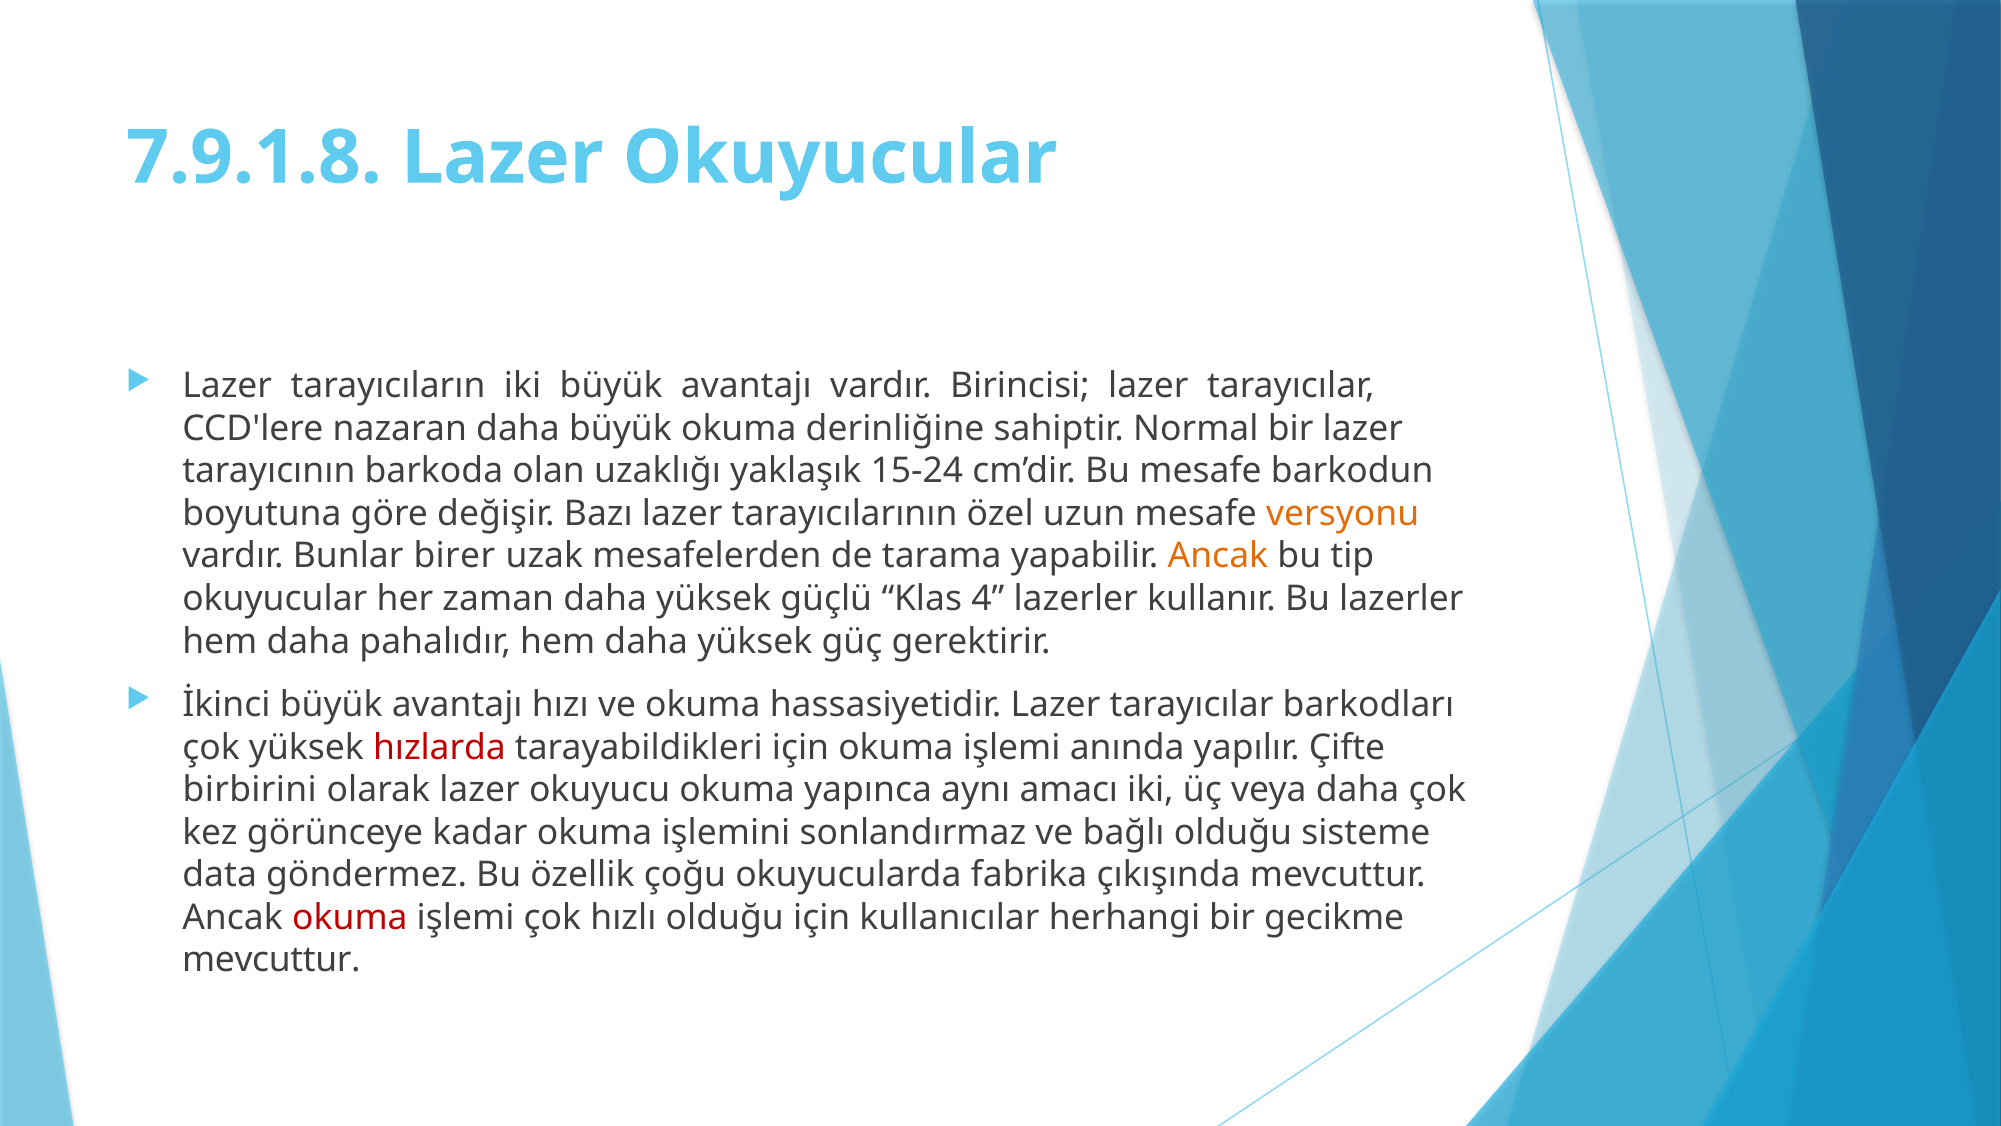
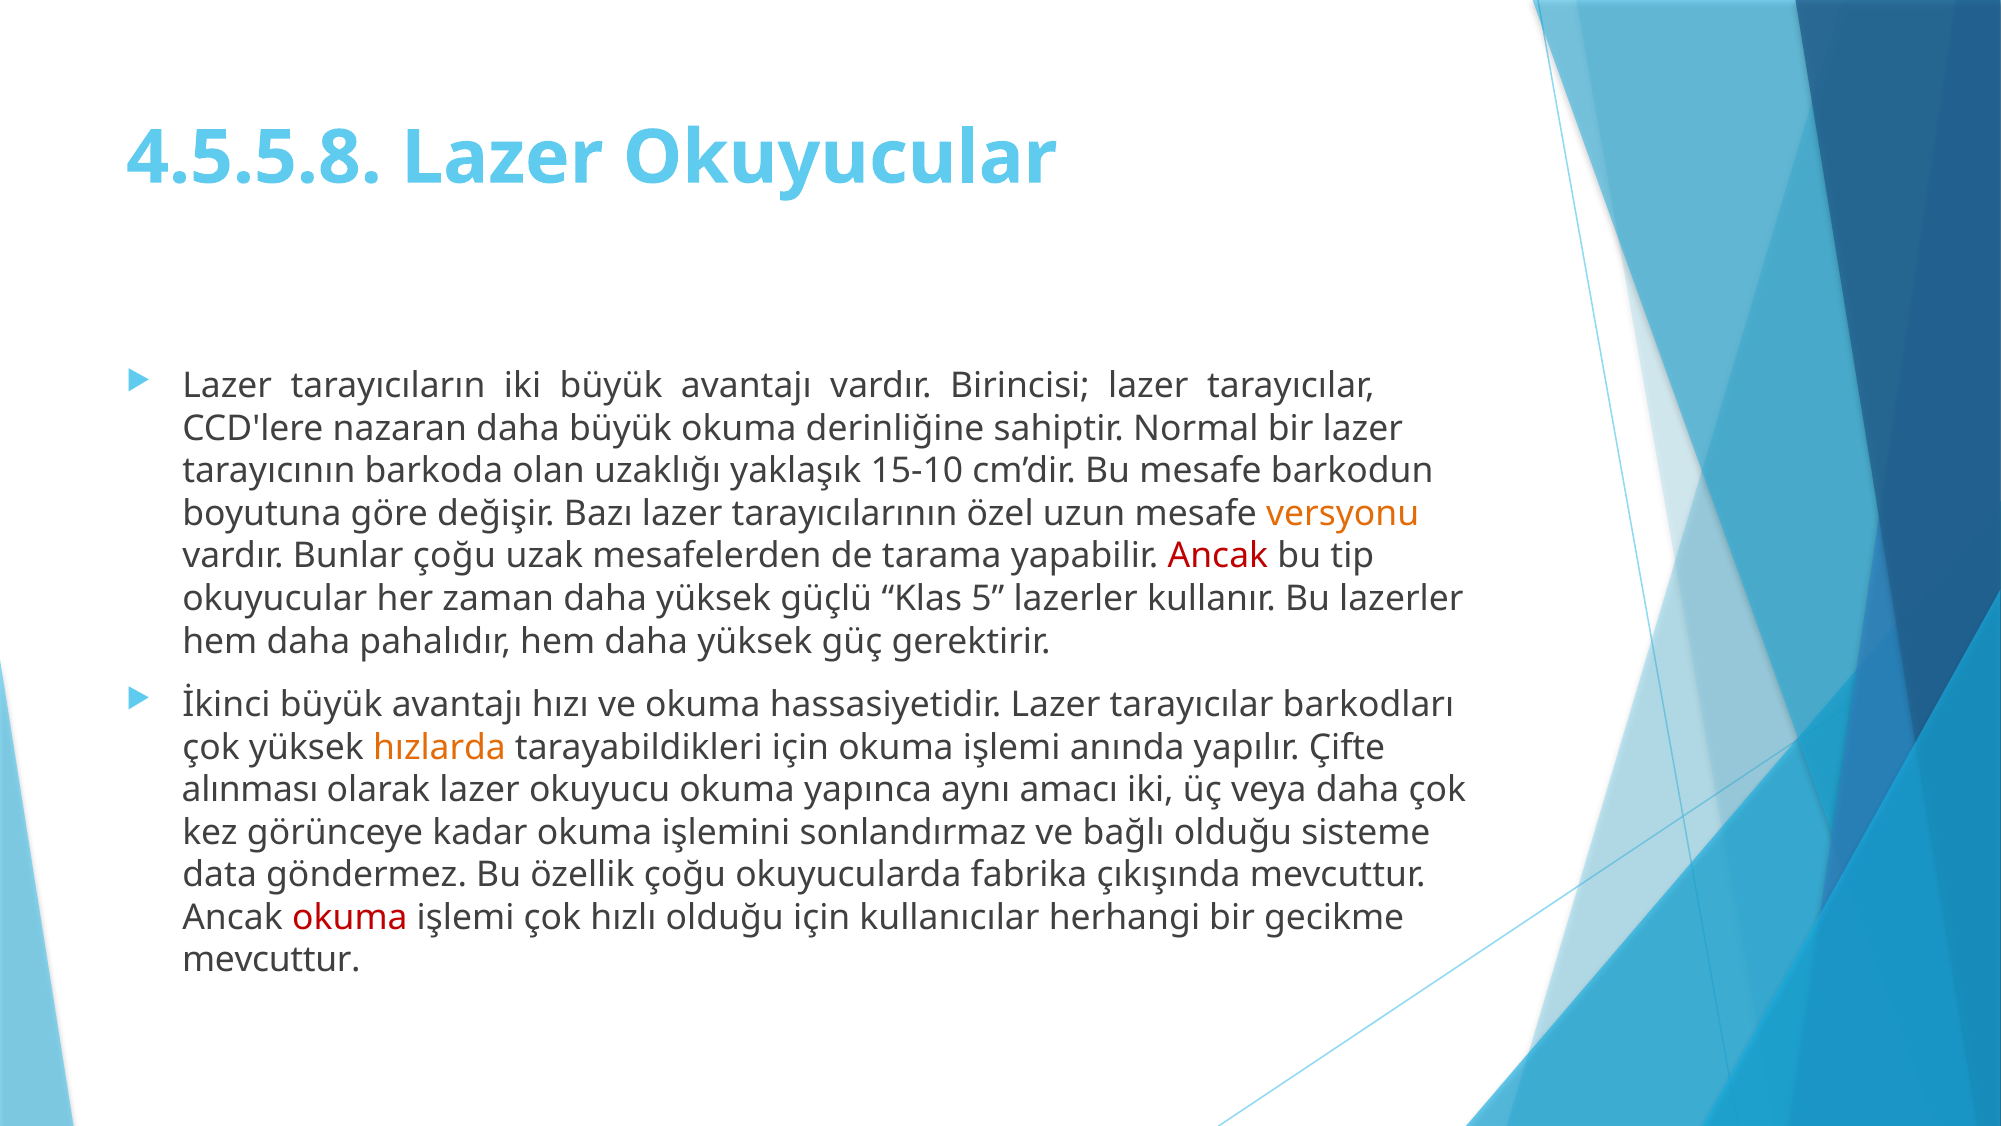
7.9.1.8: 7.9.1.8 -> 4.5.5.8
15-24: 15-24 -> 15-10
Bunlar birer: birer -> çoğu
Ancak at (1218, 556) colour: orange -> red
4: 4 -> 5
hızlarda colour: red -> orange
birbirini: birbirini -> alınması
